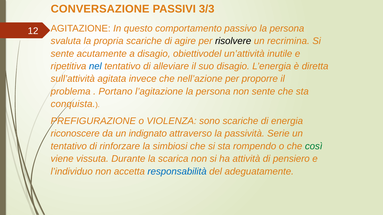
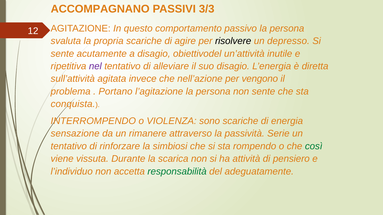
CONVERSAZIONE: CONVERSAZIONE -> ACCOMPAGNANO
recrimina: recrimina -> depresso
nel colour: blue -> purple
proporre: proporre -> vengono
PREFIGURAZIONE: PREFIGURAZIONE -> INTERROMPENDO
riconoscere: riconoscere -> sensazione
indignato: indignato -> rimanere
responsabilità colour: blue -> green
